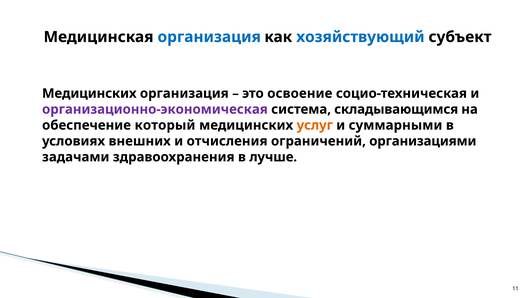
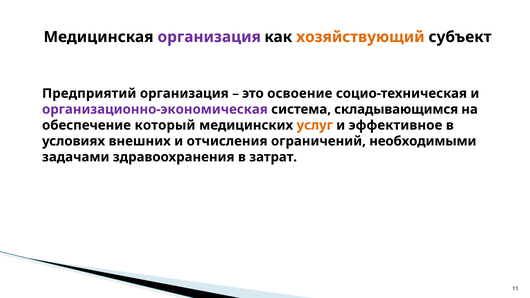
организация at (209, 37) colour: blue -> purple
хозяйствующий colour: blue -> orange
Медицинских at (89, 93): Медицинских -> Предприятий
суммарными: суммарными -> эффективное
организациями: организациями -> необходимыми
лучше: лучше -> затрат
